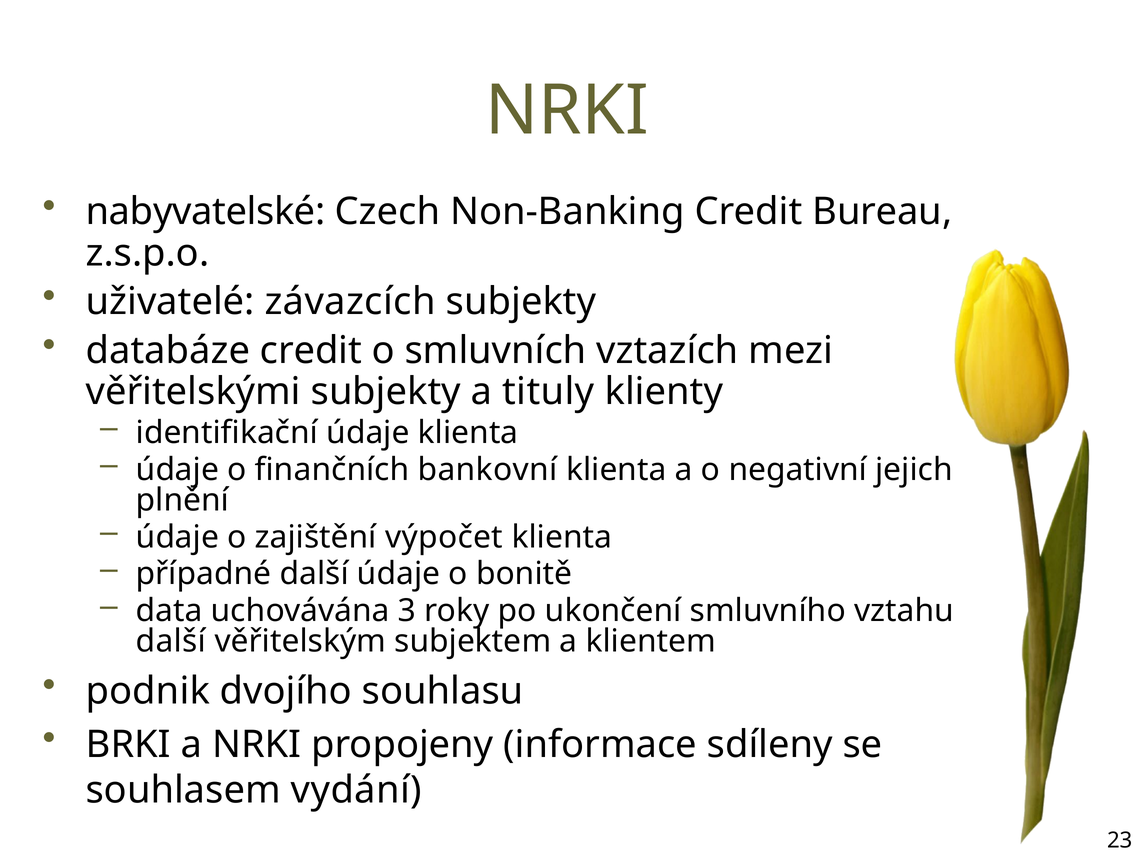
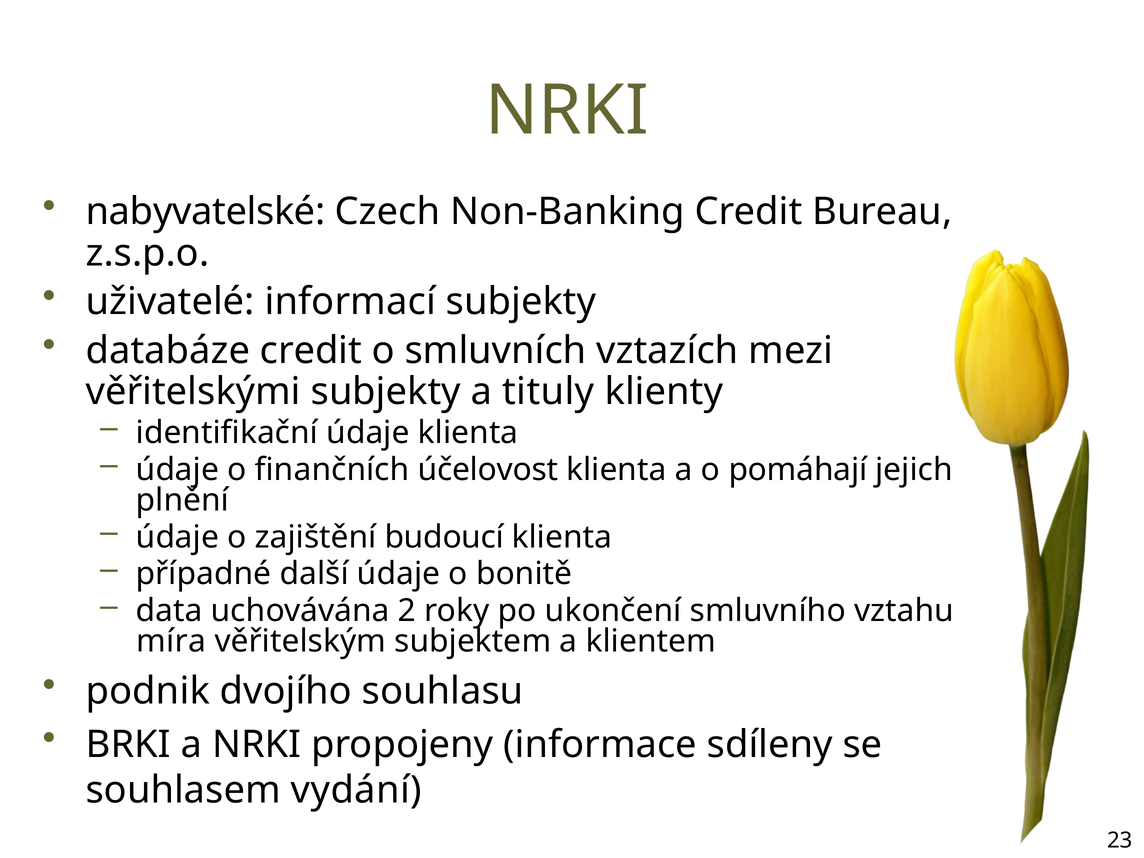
závazcích: závazcích -> informací
bankovní: bankovní -> účelovost
negativní: negativní -> pomáhají
výpočet: výpočet -> budoucí
3: 3 -> 2
další at (171, 641): další -> míra
